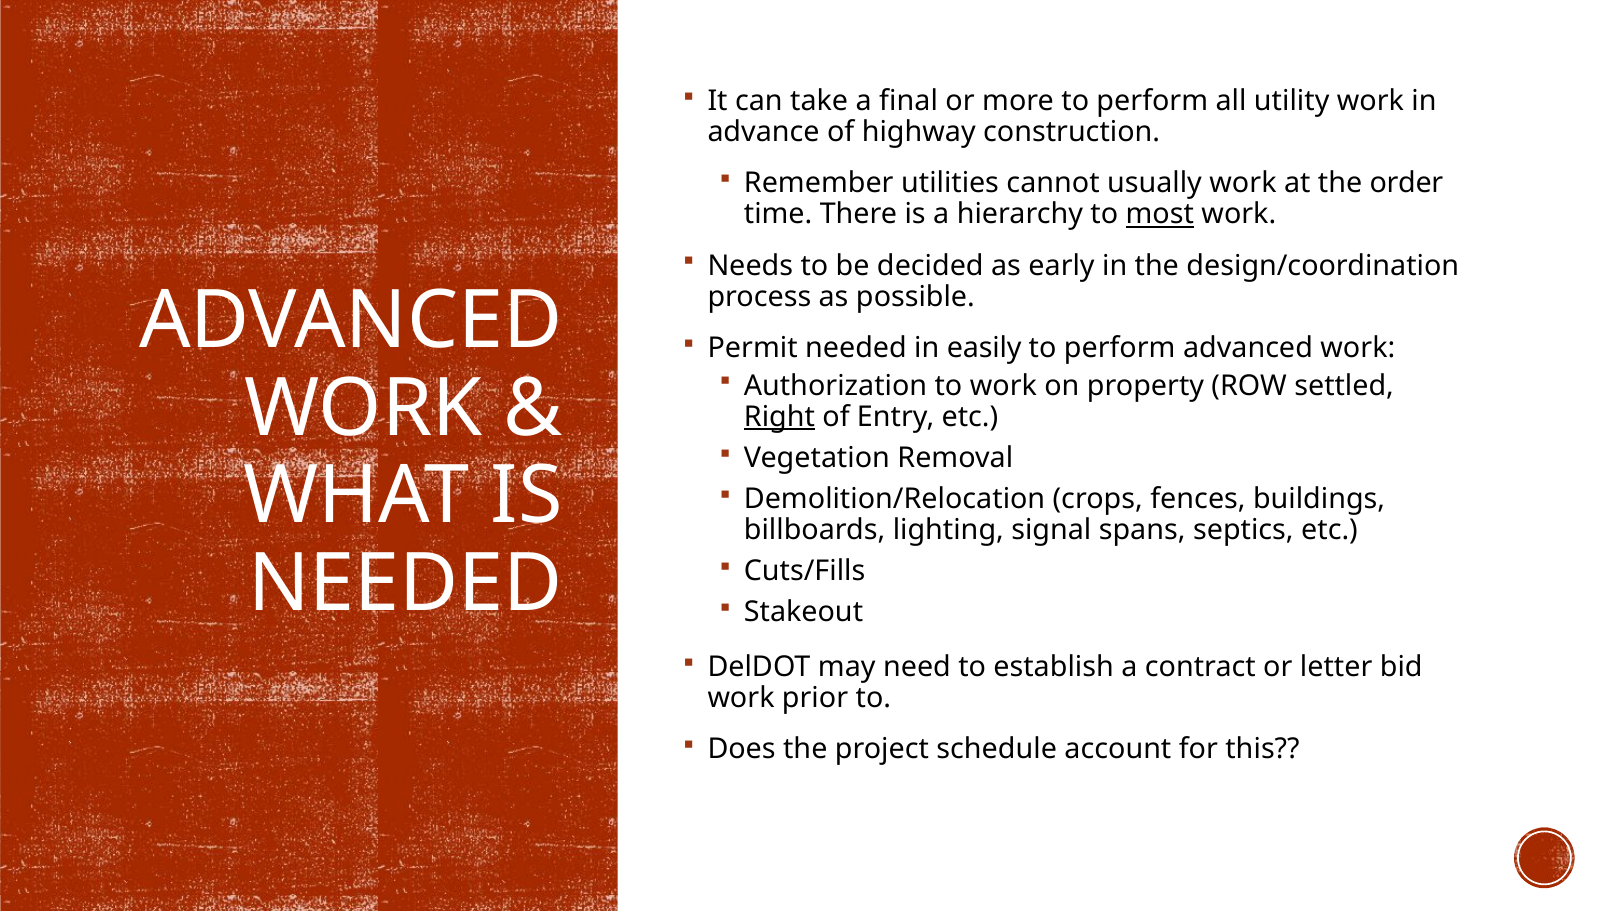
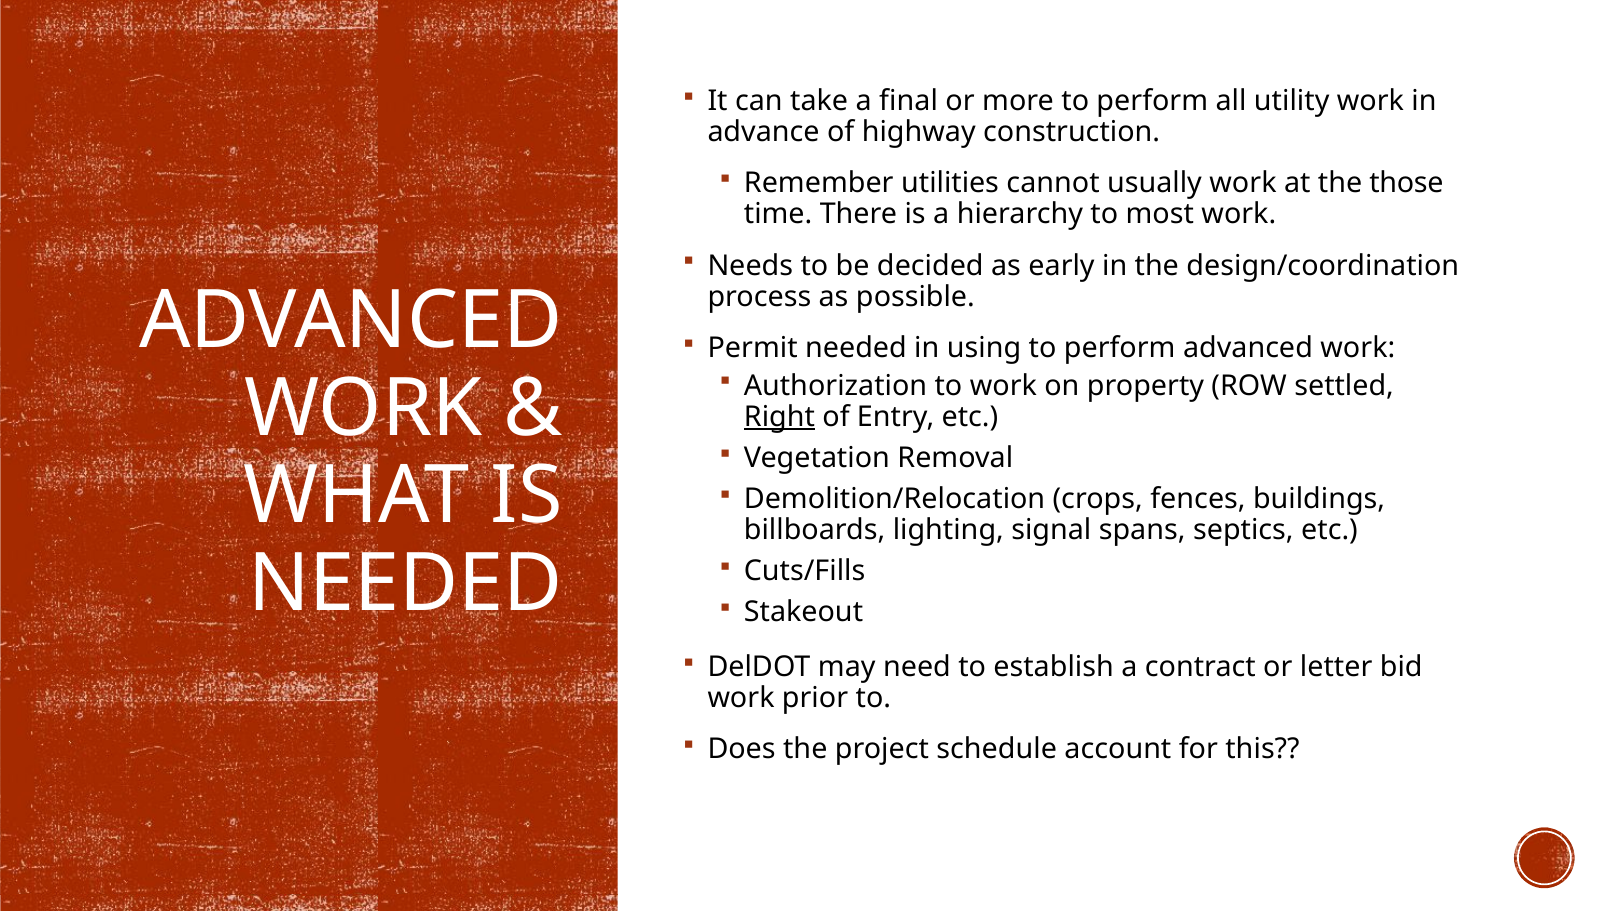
order: order -> those
most underline: present -> none
easily: easily -> using
